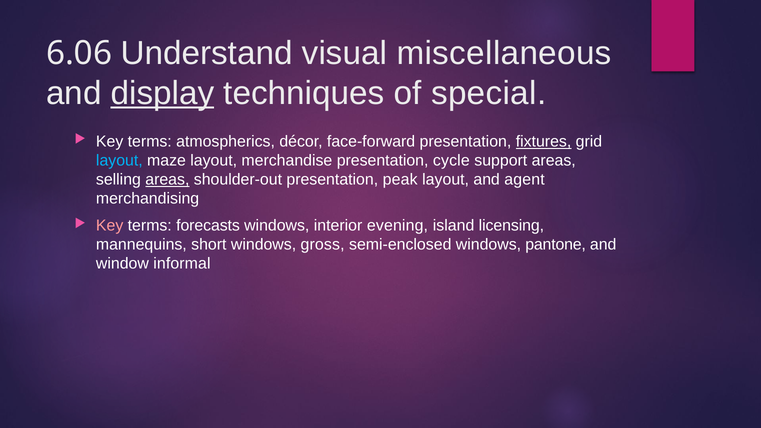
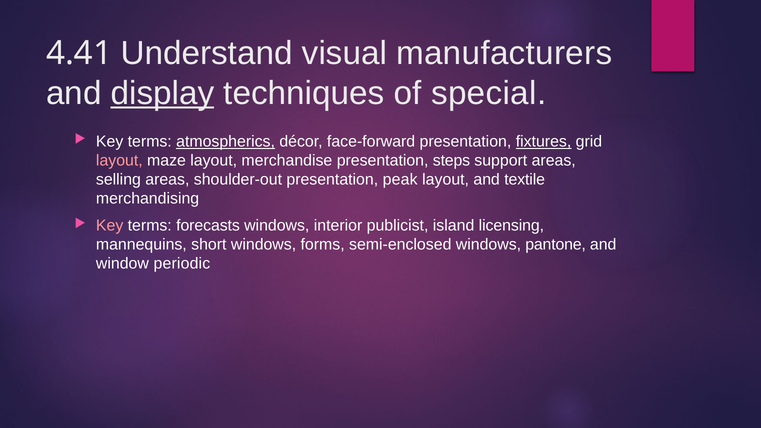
6.06: 6.06 -> 4.41
miscellaneous: miscellaneous -> manufacturers
atmospherics underline: none -> present
layout at (119, 161) colour: light blue -> pink
cycle: cycle -> steps
areas at (167, 180) underline: present -> none
agent: agent -> textile
evening: evening -> publicist
gross: gross -> forms
informal: informal -> periodic
